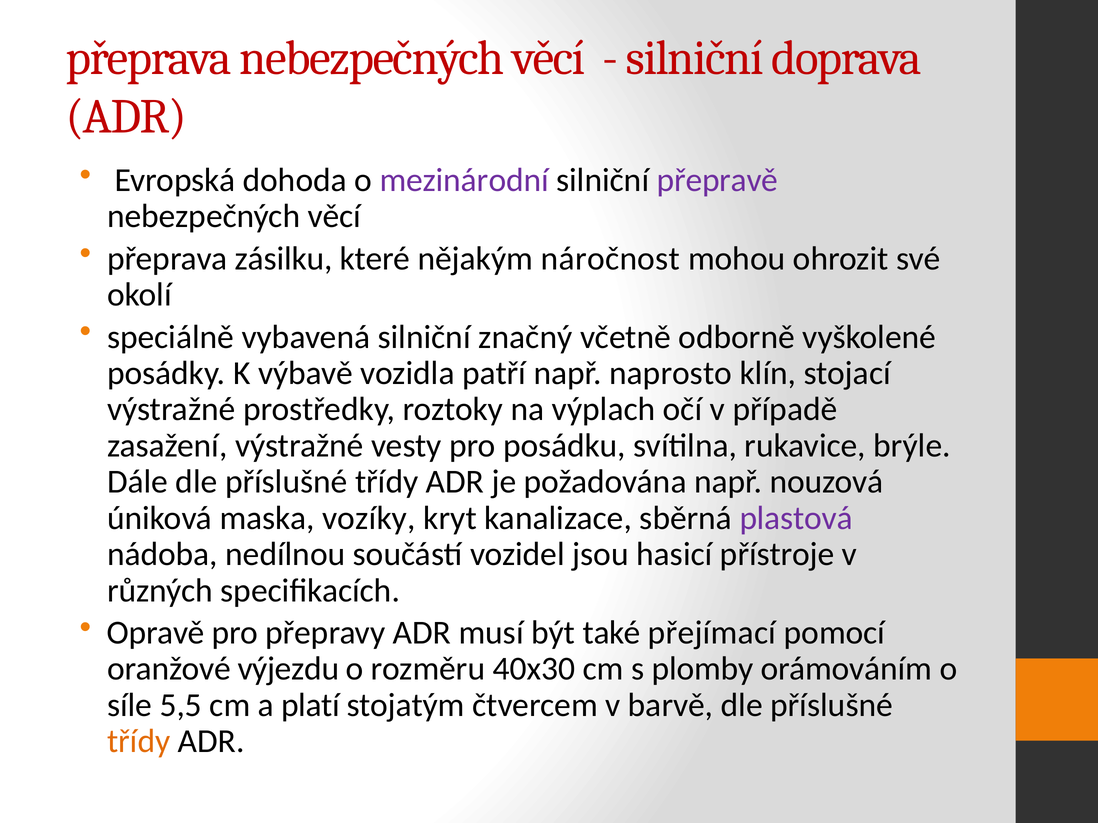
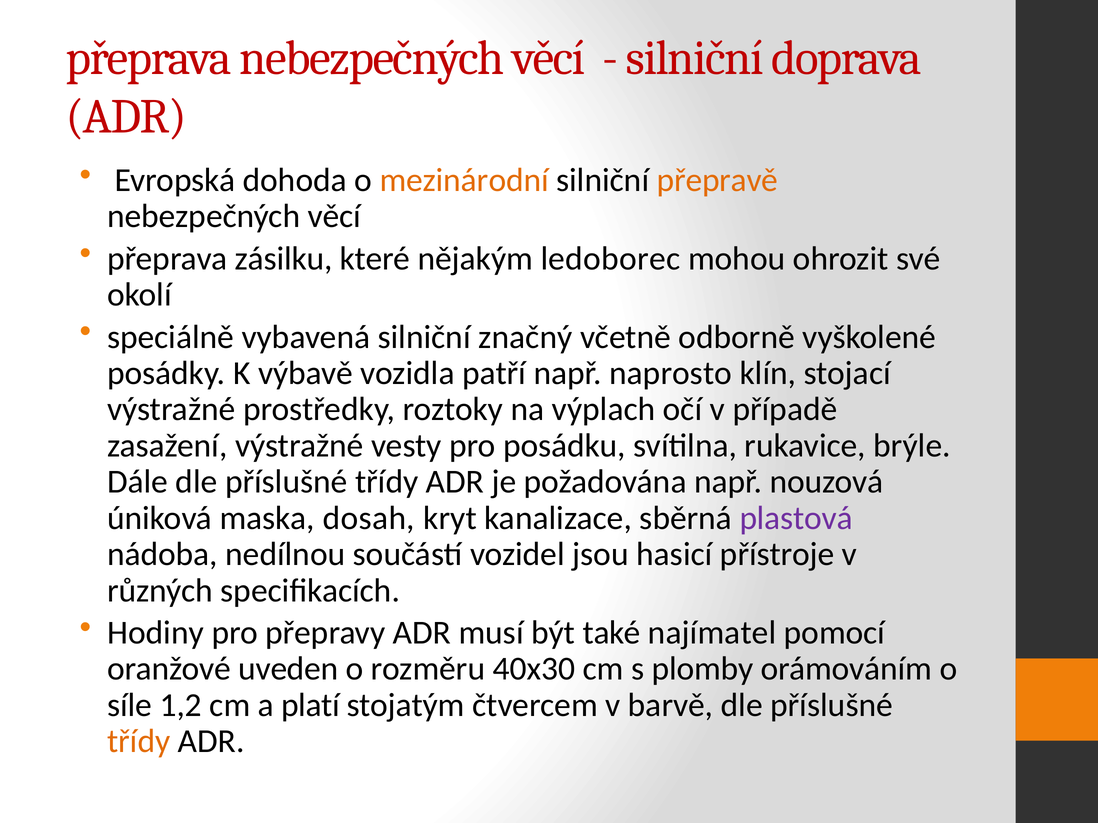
mezinárodní colour: purple -> orange
přepravě colour: purple -> orange
náročnost: náročnost -> ledoborec
vozíky: vozíky -> dosah
Opravě: Opravě -> Hodiny
přejímací: přejímací -> najímatel
výjezdu: výjezdu -> uveden
5,5: 5,5 -> 1,2
